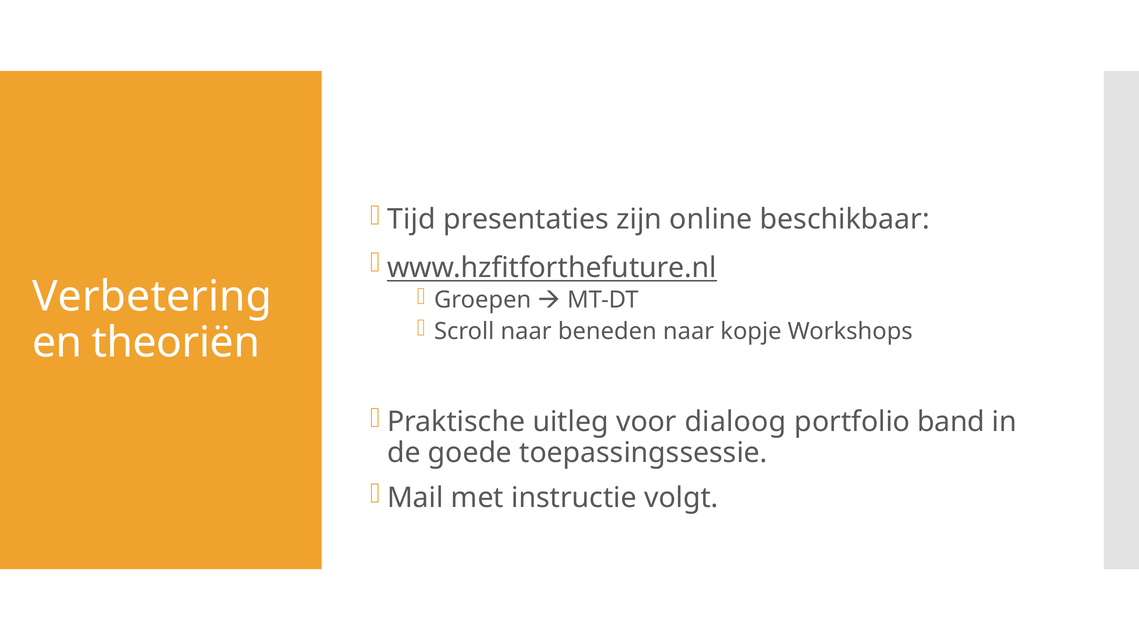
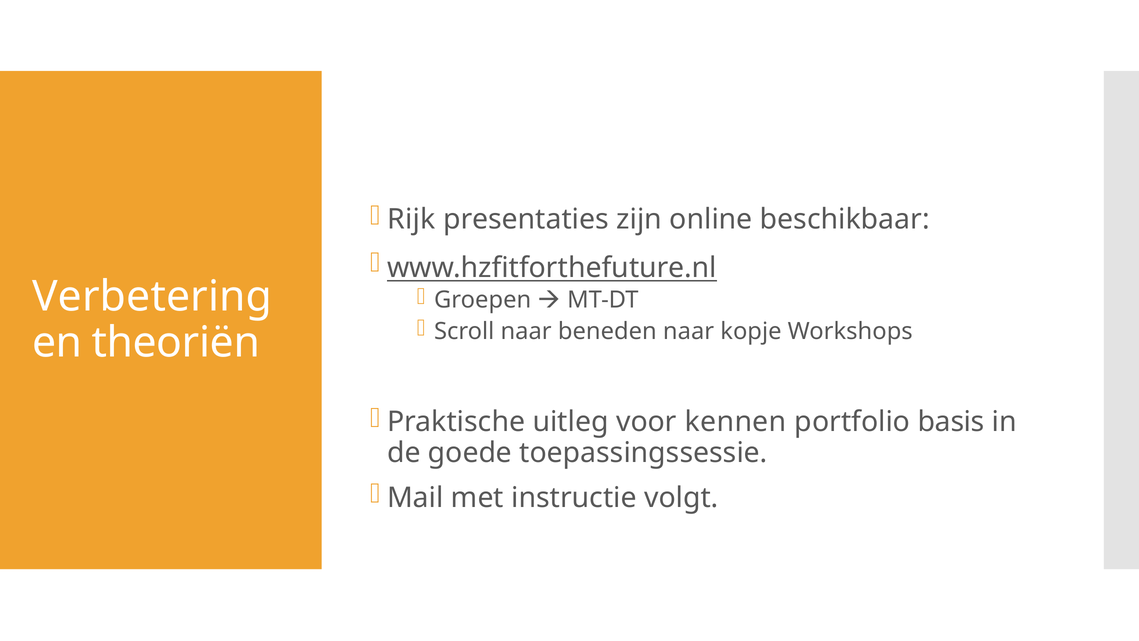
Tijd: Tijd -> Rijk
dialoog: dialoog -> kennen
band: band -> basis
